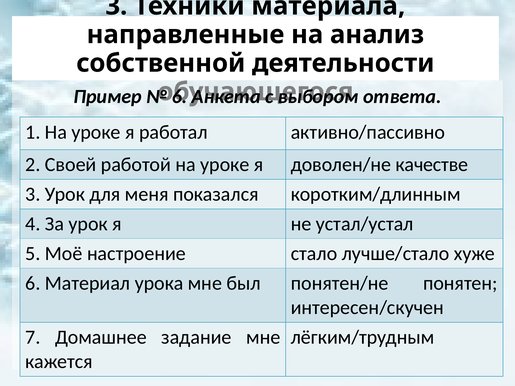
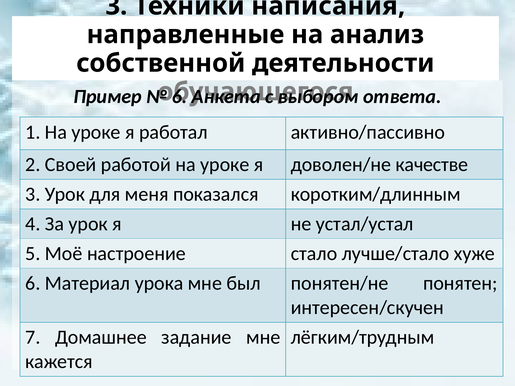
материала: материала -> написания
